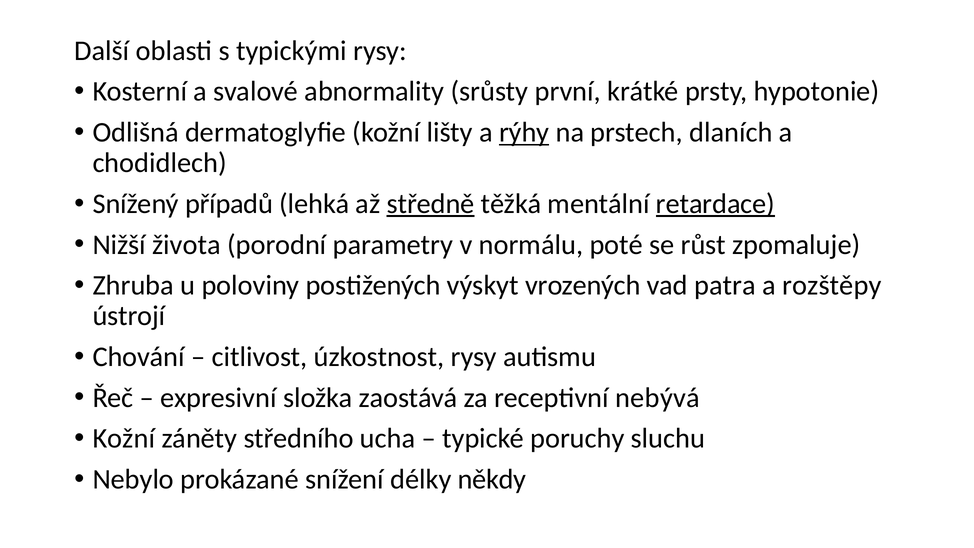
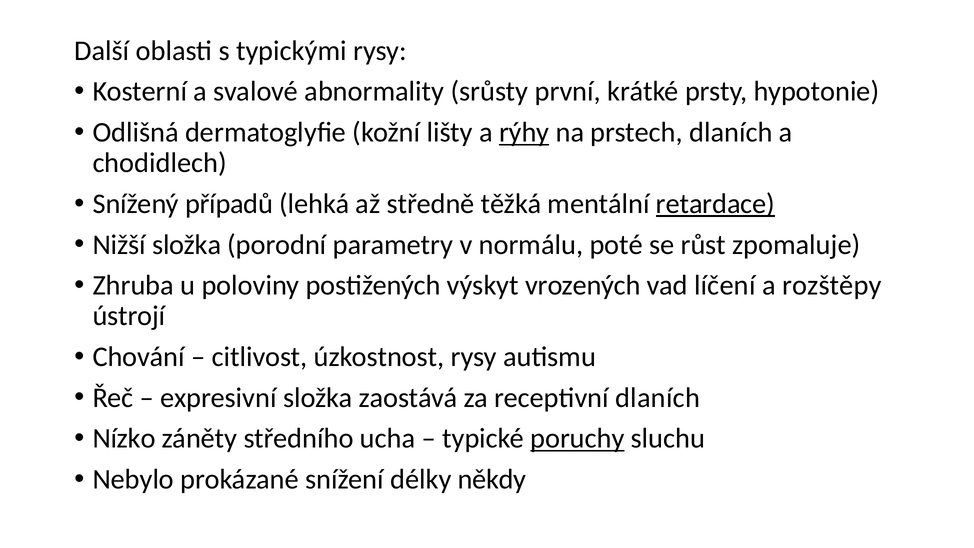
středně underline: present -> none
Nižší života: života -> složka
patra: patra -> líčení
receptivní nebývá: nebývá -> dlaních
Kožní at (124, 438): Kožní -> Nízko
poruchy underline: none -> present
